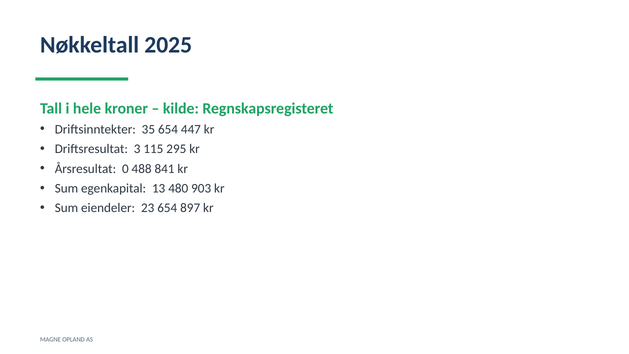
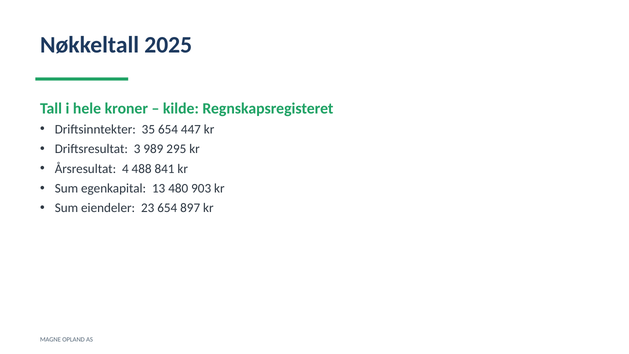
115: 115 -> 989
0: 0 -> 4
